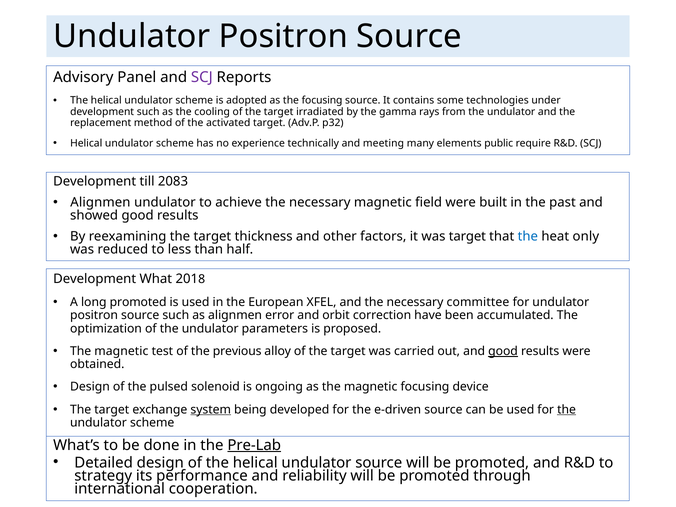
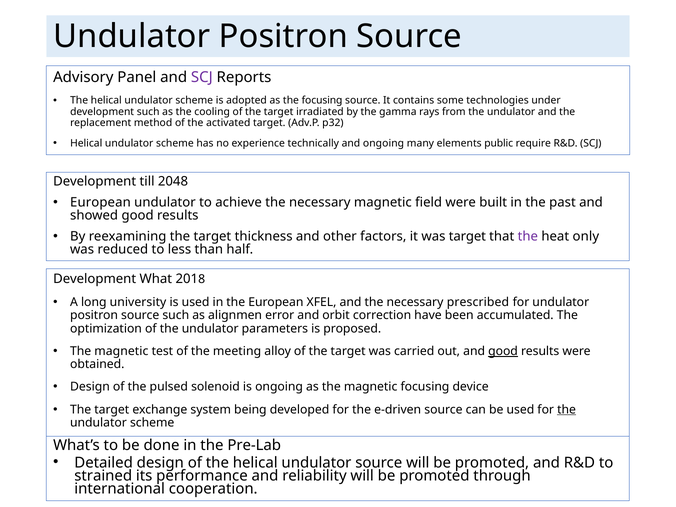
and meeting: meeting -> ongoing
2083: 2083 -> 2048
Alignmen at (100, 203): Alignmen -> European
the at (528, 236) colour: blue -> purple
long promoted: promoted -> university
committee: committee -> prescribed
previous: previous -> meeting
system underline: present -> none
Pre-Lab underline: present -> none
strategy: strategy -> strained
